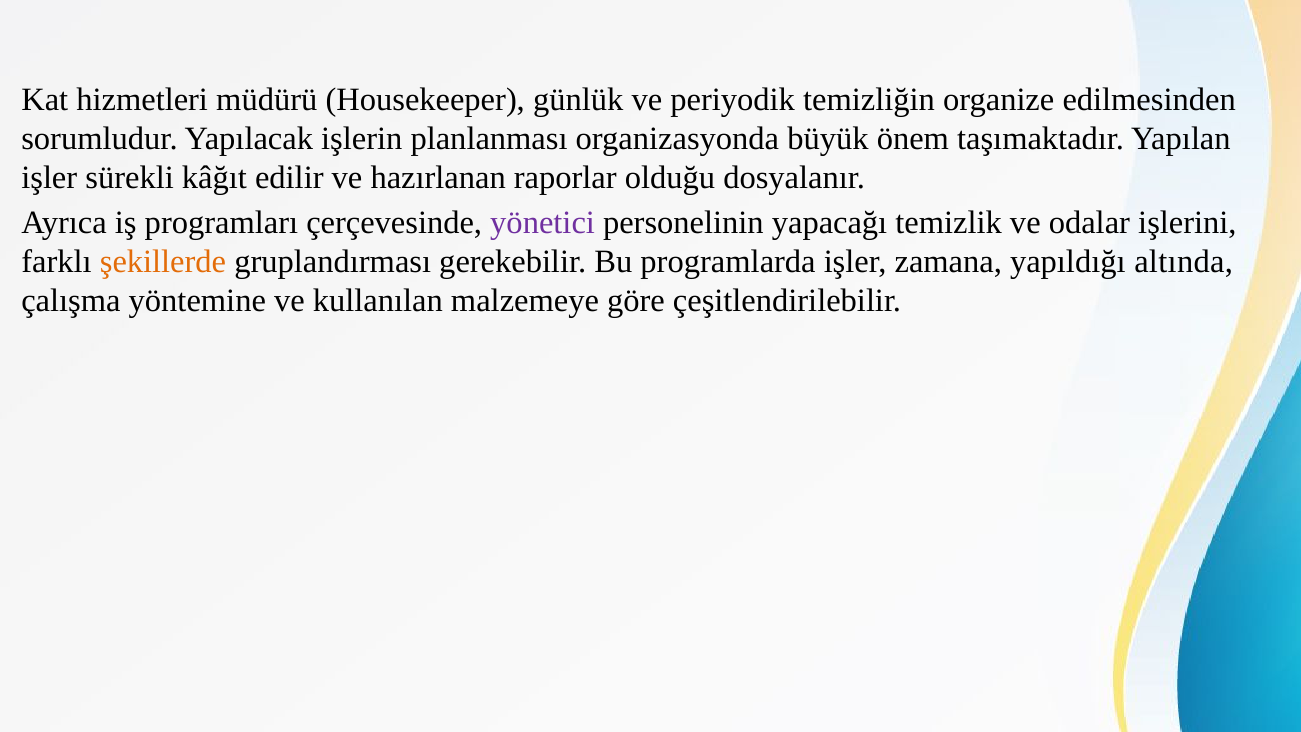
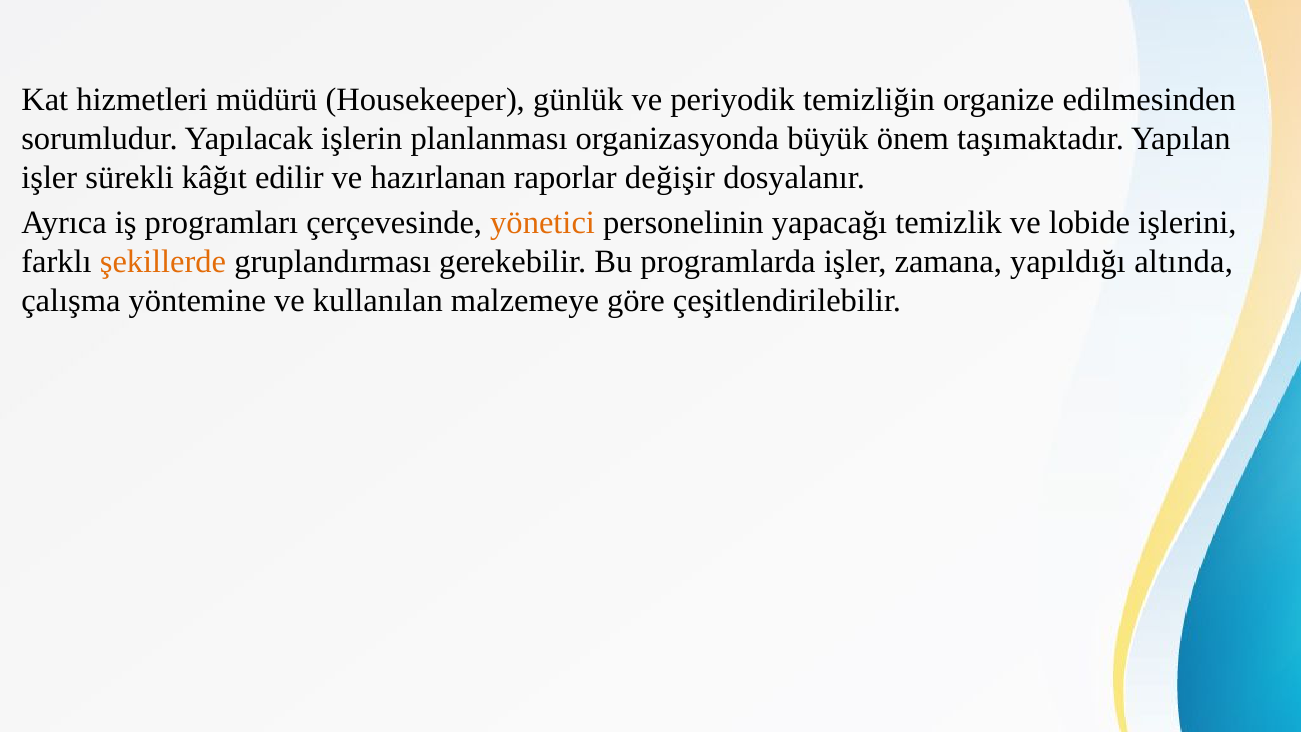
olduğu: olduğu -> değişir
yönetici colour: purple -> orange
odalar: odalar -> lobide
